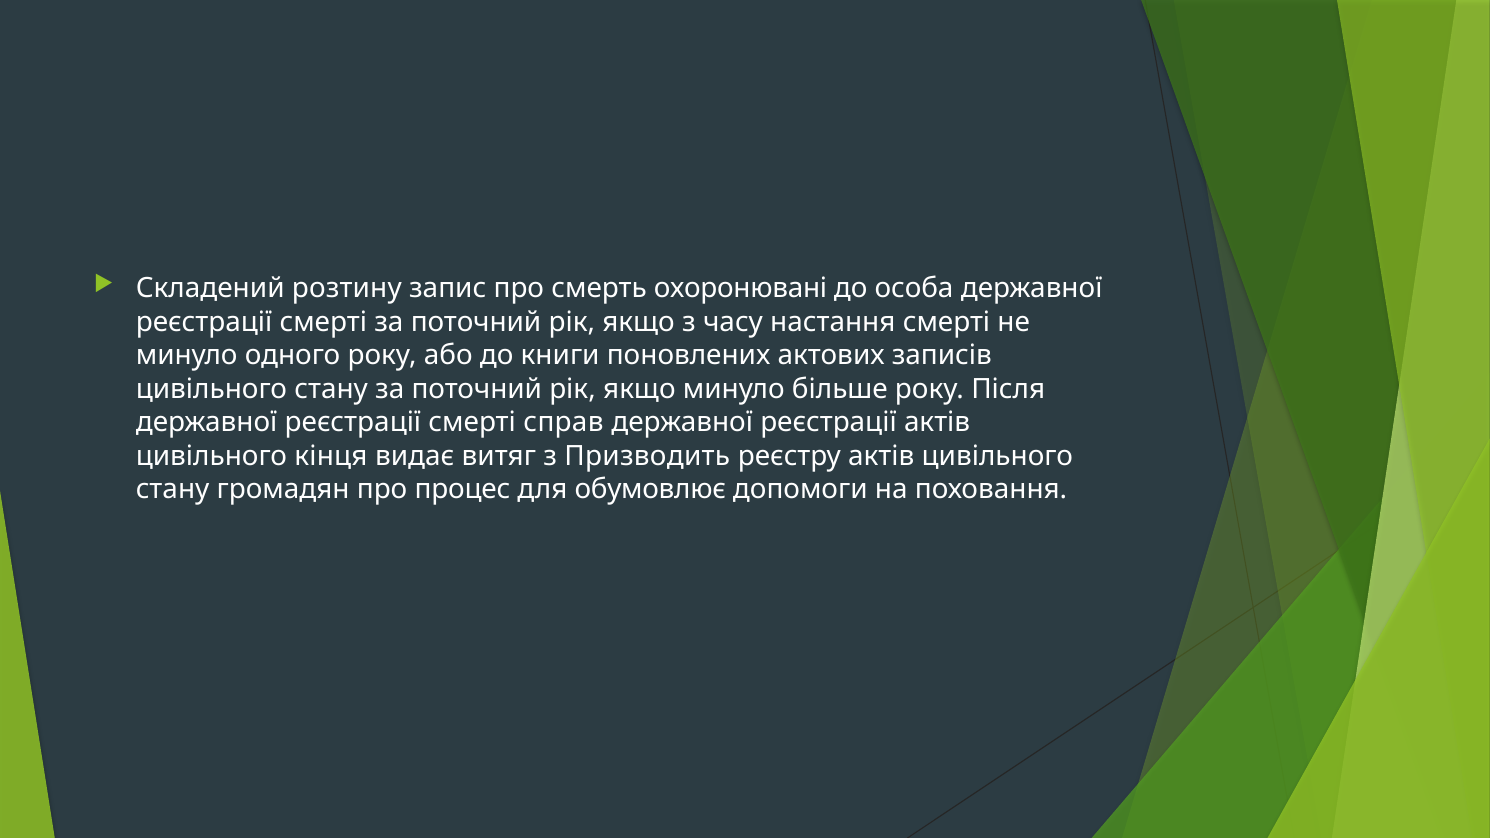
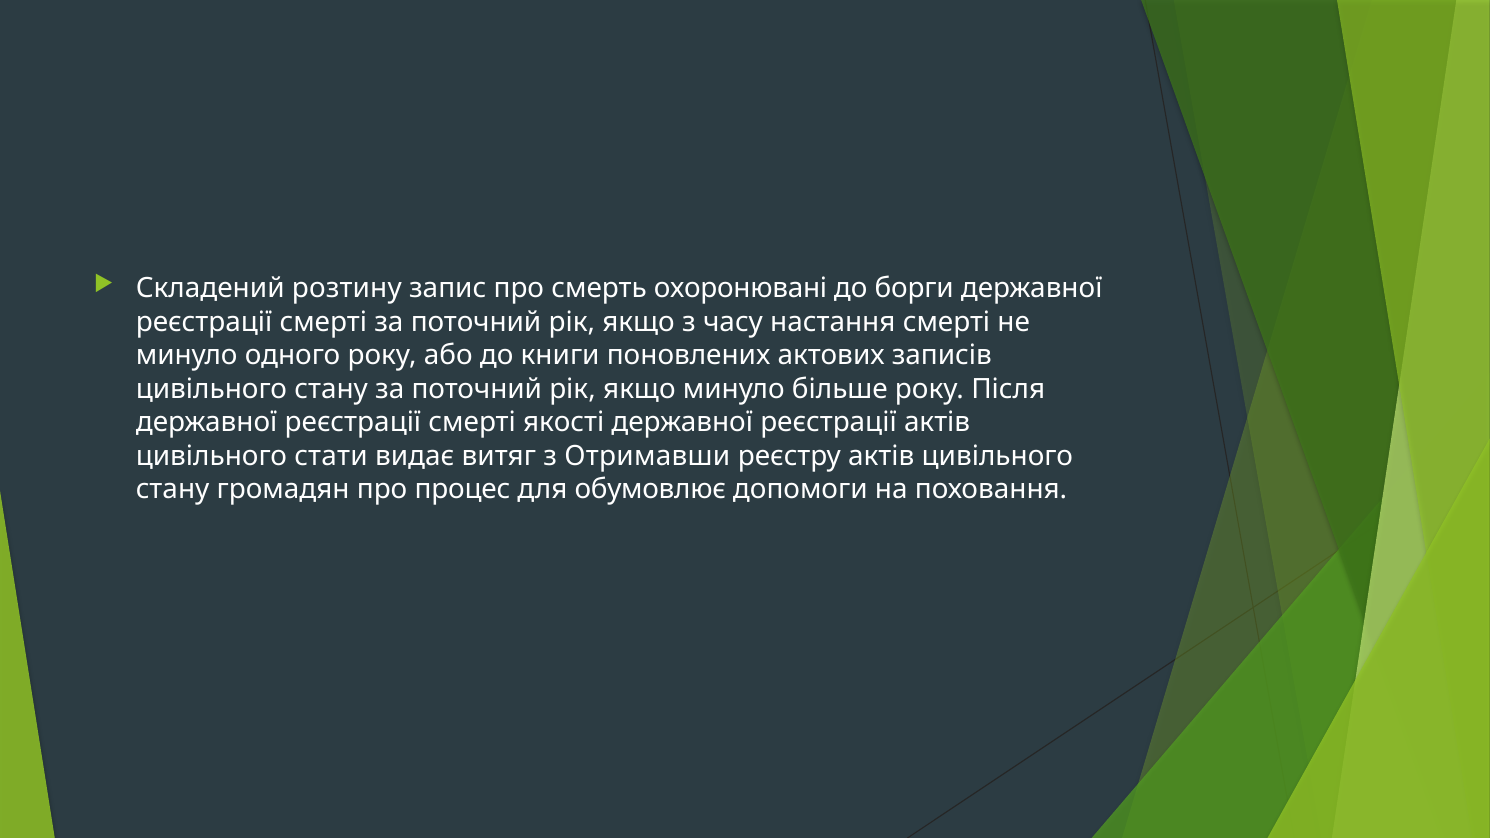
особа: особа -> борги
справ: справ -> якості
кінця: кінця -> стати
Призводить: Призводить -> Отримавши
